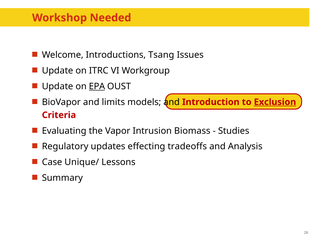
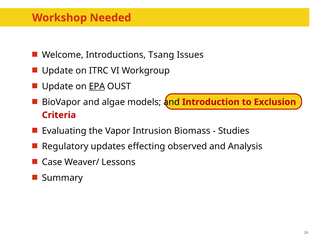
limits: limits -> algae
Exclusion underline: present -> none
tradeoffs: tradeoffs -> observed
Unique/: Unique/ -> Weaver/
